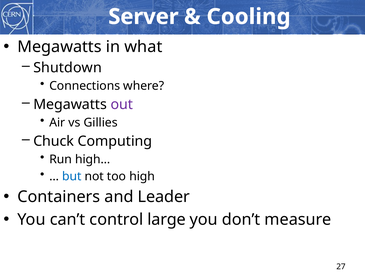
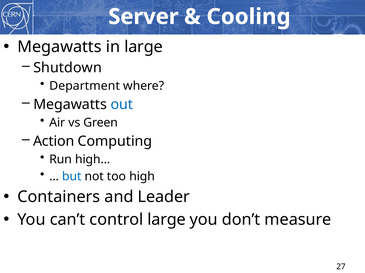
in what: what -> large
Connections: Connections -> Department
out colour: purple -> blue
Gillies: Gillies -> Green
Chuck: Chuck -> Action
